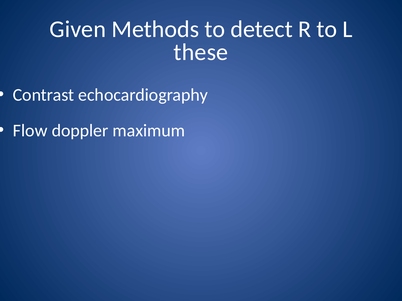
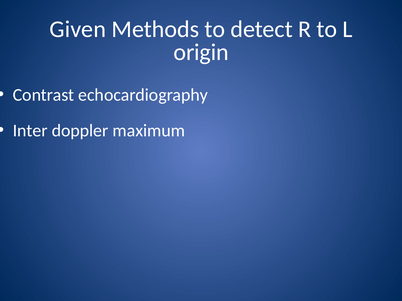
these: these -> origin
Flow: Flow -> Inter
